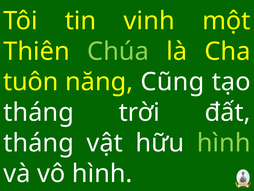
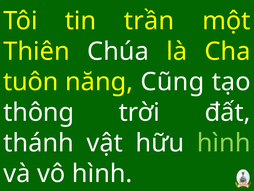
vinh: vinh -> trần
Chúa colour: light green -> white
tháng at (39, 112): tháng -> thông
tháng at (39, 143): tháng -> thánh
